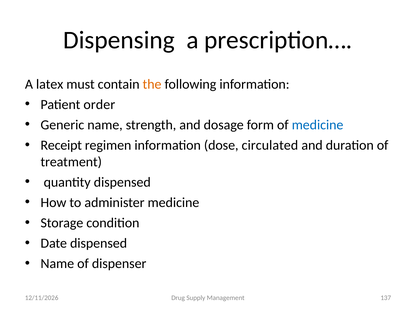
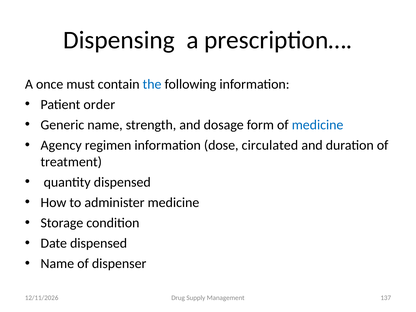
latex: latex -> once
the colour: orange -> blue
Receipt: Receipt -> Agency
